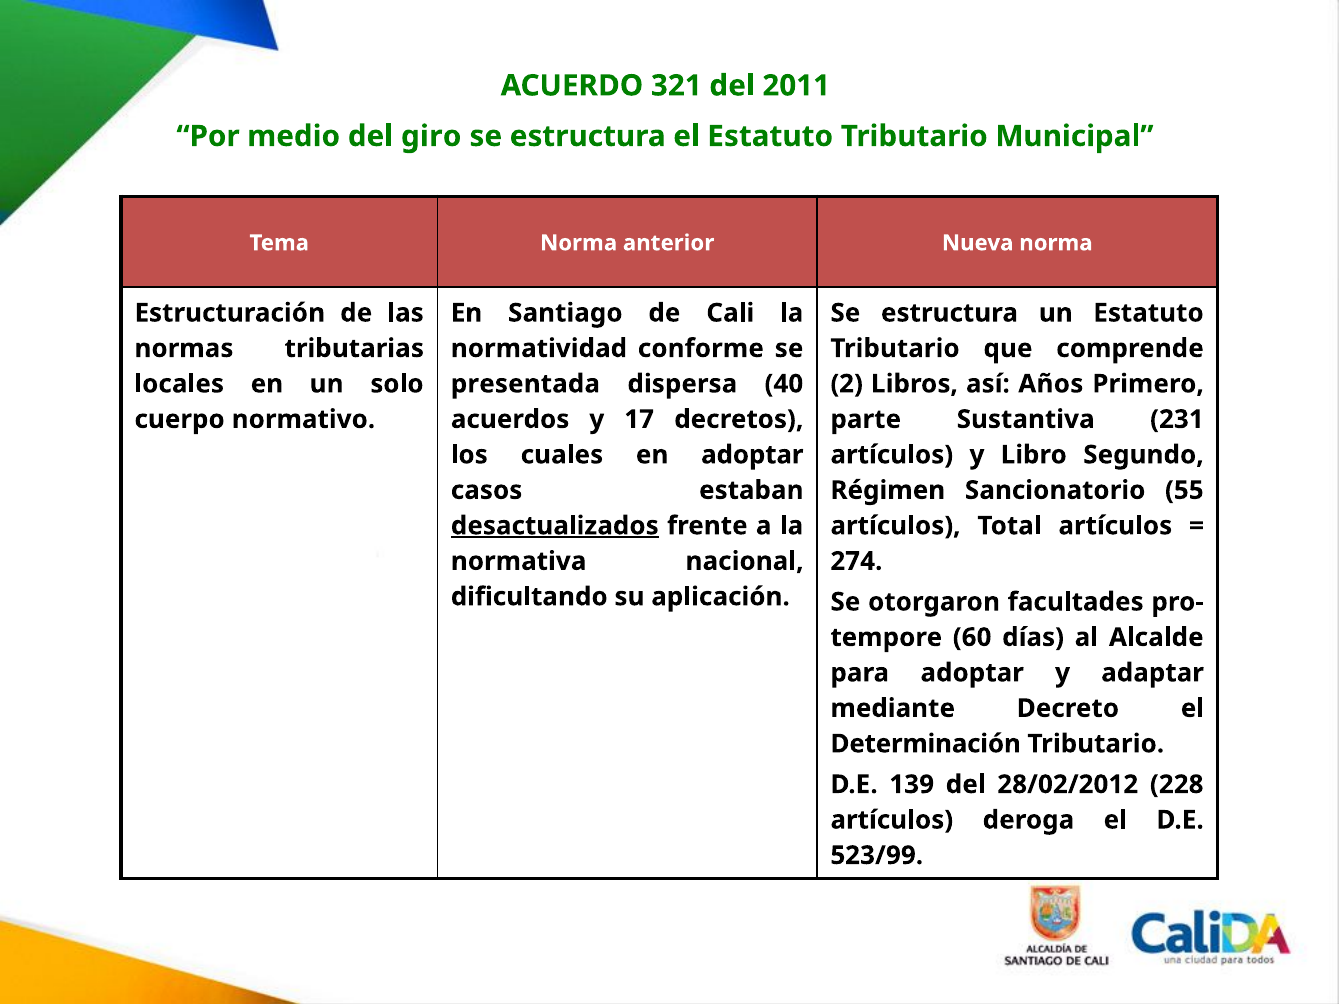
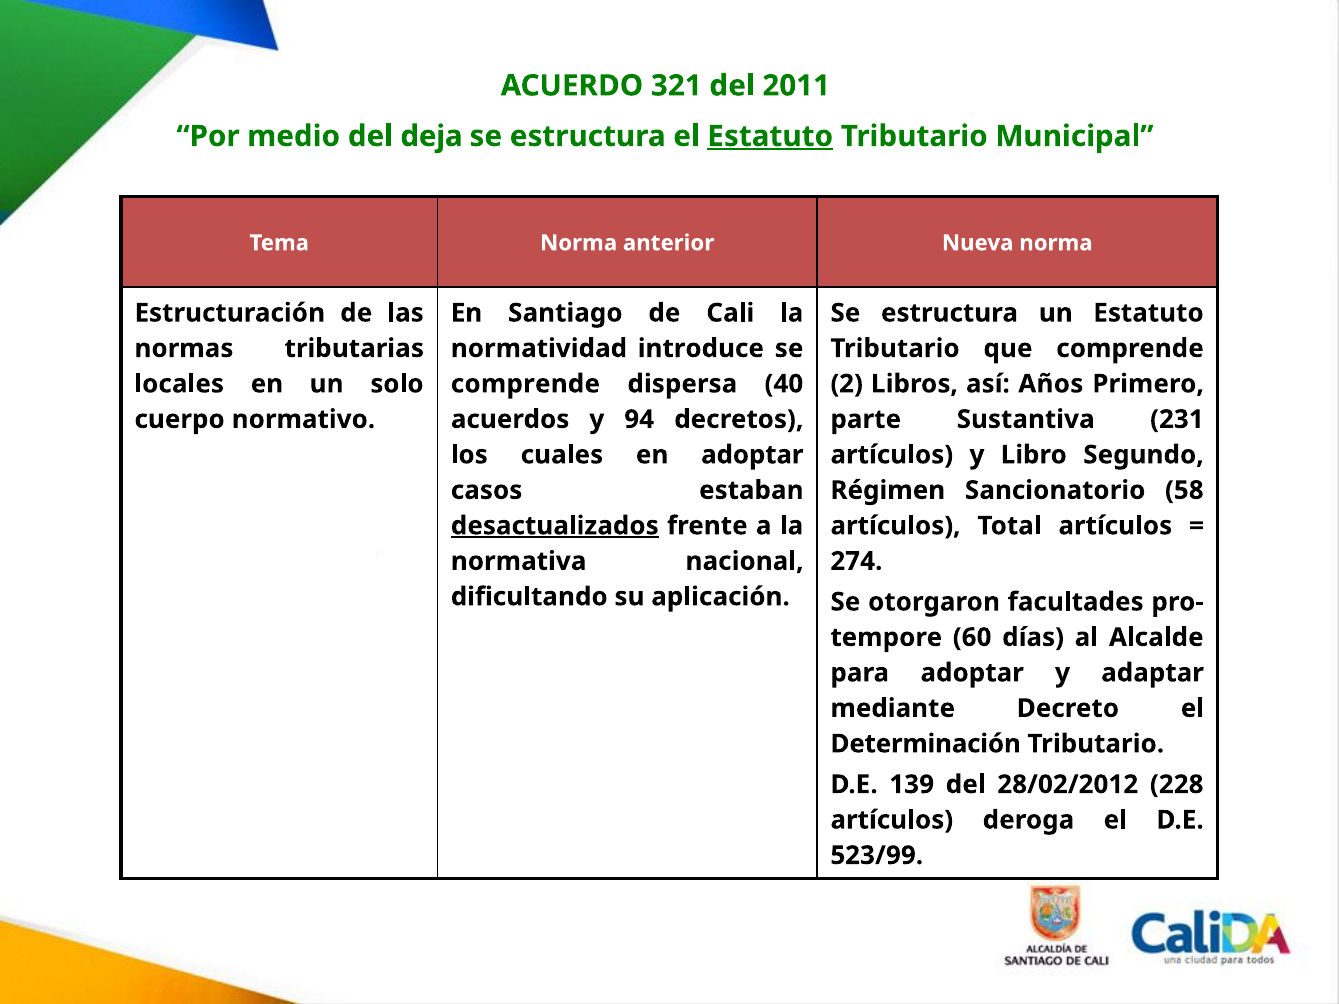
giro: giro -> deja
Estatuto at (770, 136) underline: none -> present
conforme: conforme -> introduce
presentada at (525, 384): presentada -> comprende
17: 17 -> 94
55: 55 -> 58
